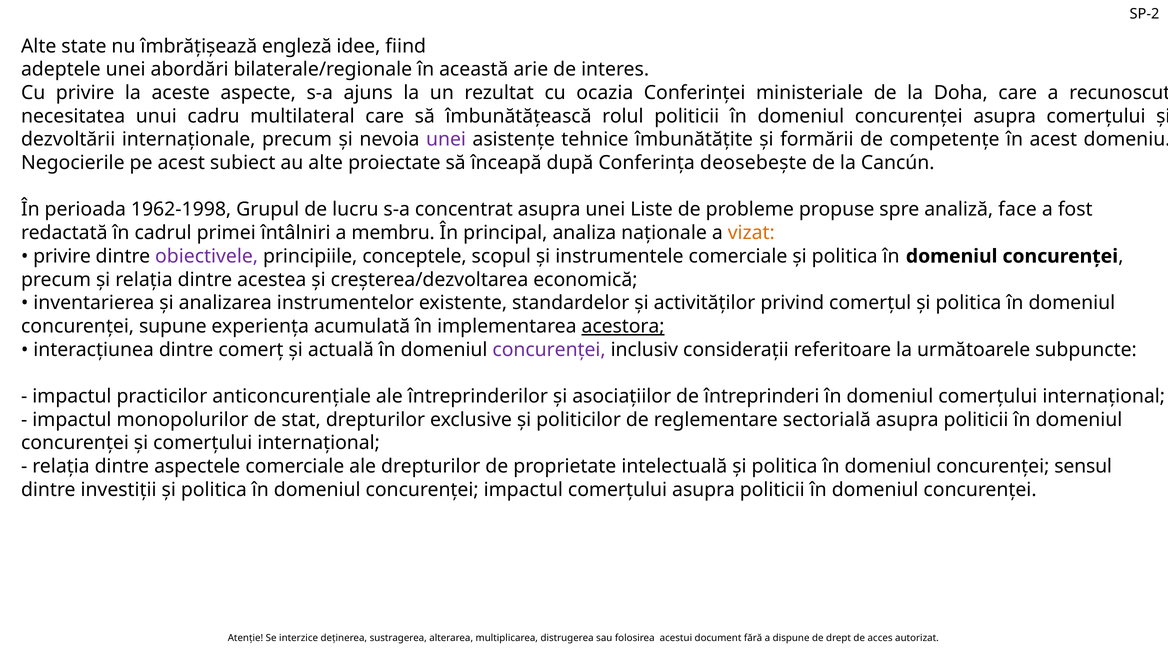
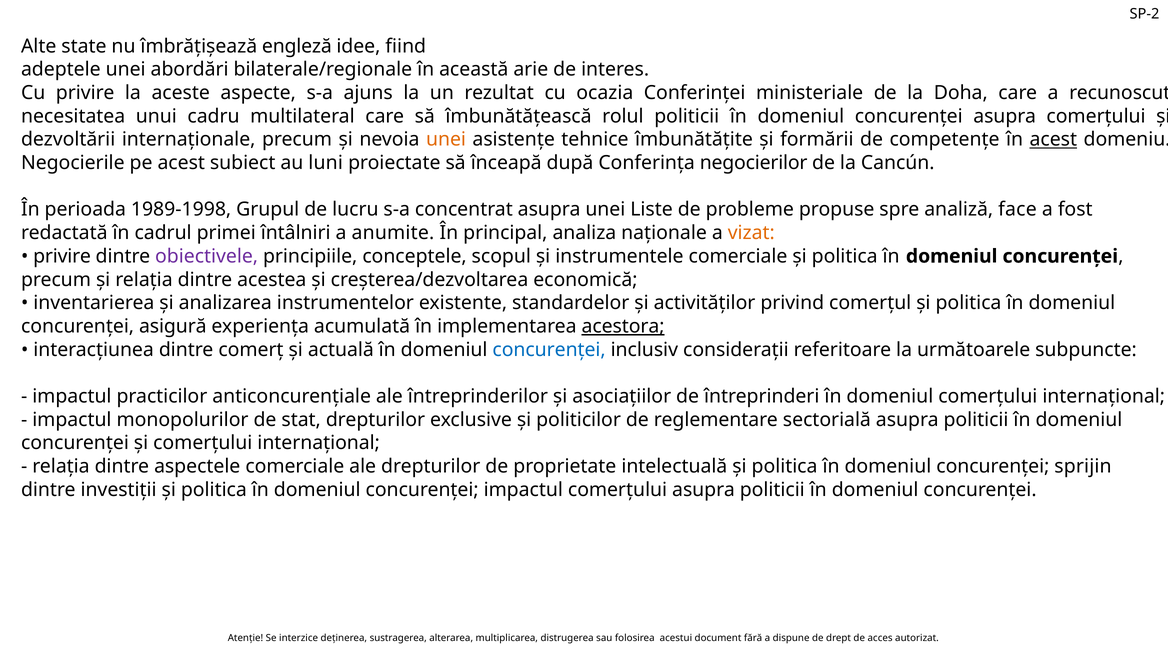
unei at (446, 140) colour: purple -> orange
acest at (1053, 140) underline: none -> present
au alte: alte -> luni
deosebeşte: deosebeşte -> negocierilor
1962-1998: 1962-1998 -> 1989-1998
membru: membru -> anumite
supune: supune -> asigură
concurenţei at (549, 350) colour: purple -> blue
sensul: sensul -> sprijin
